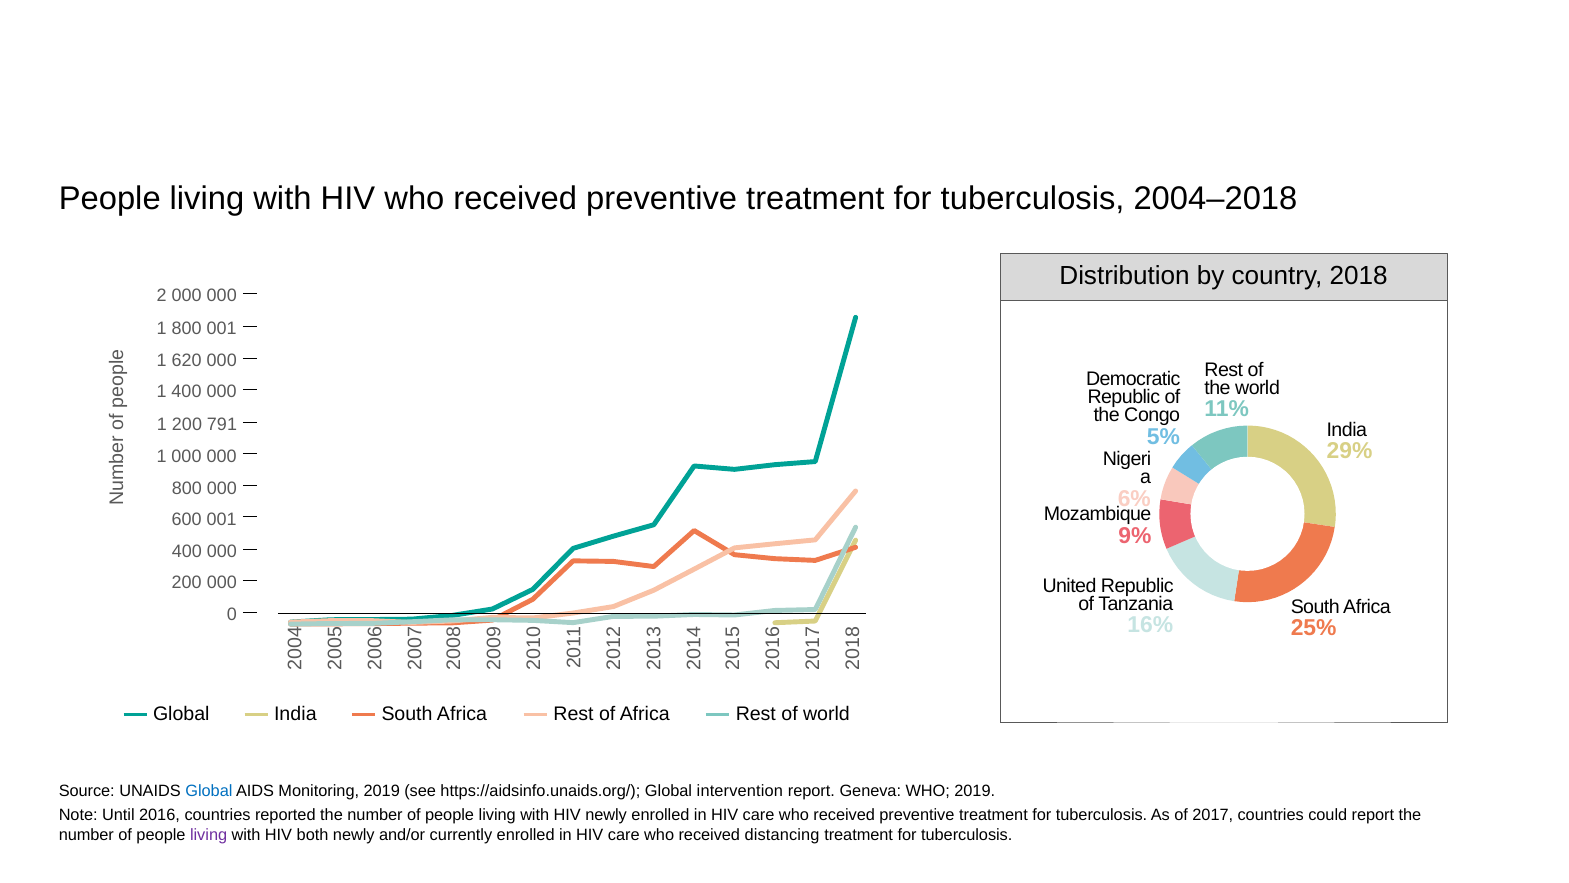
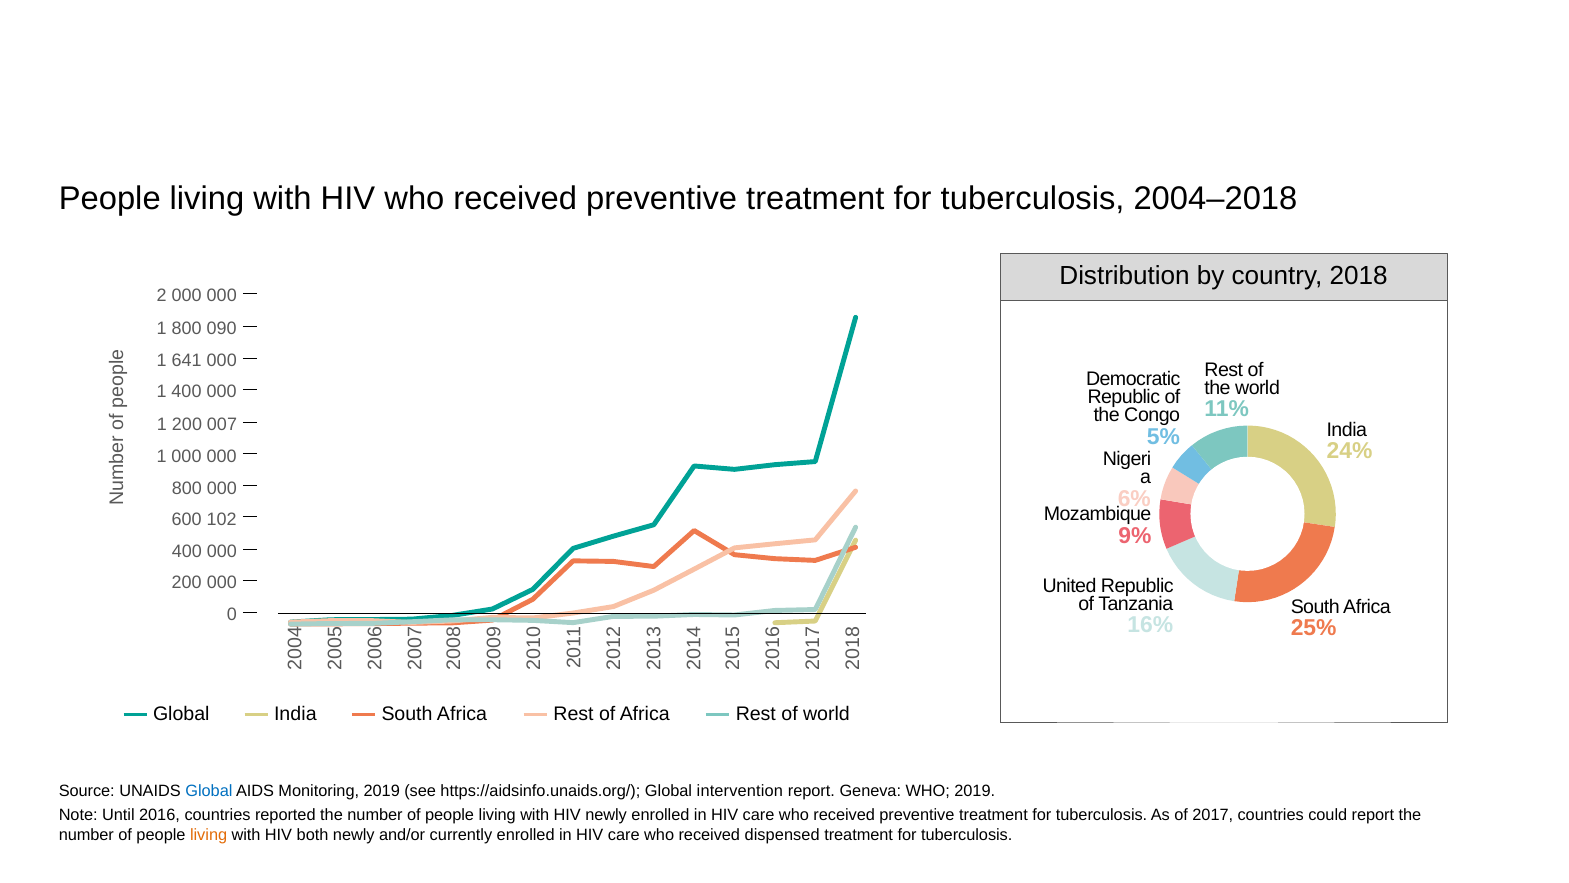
800 001: 001 -> 090
620: 620 -> 641
791: 791 -> 007
29%: 29% -> 24%
600 001: 001 -> 102
living at (209, 835) colour: purple -> orange
distancing: distancing -> dispensed
